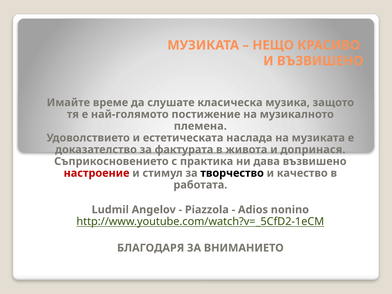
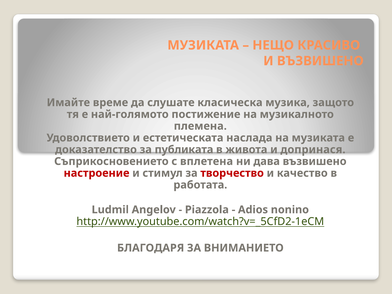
фактурата: фактурата -> публиката
практика: практика -> вплетена
творчество colour: black -> red
